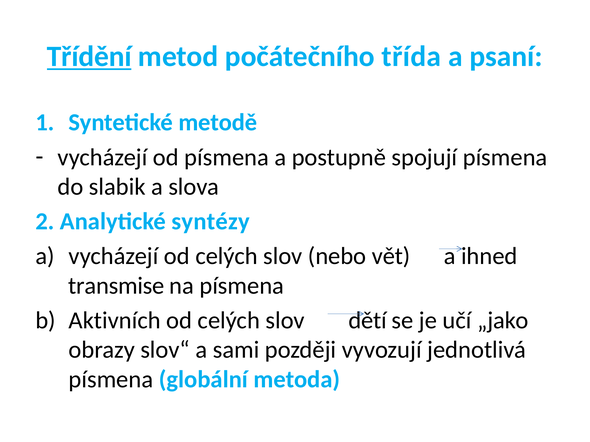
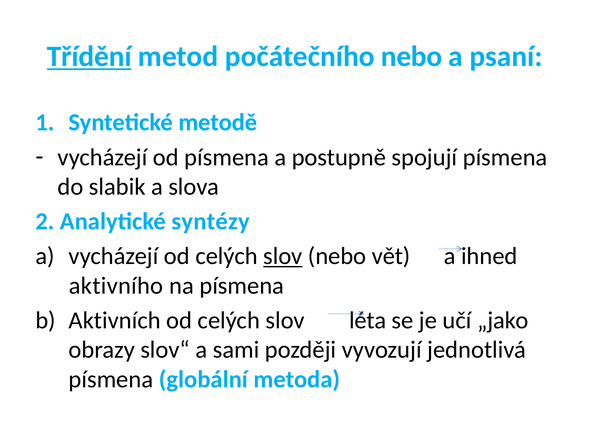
počátečního třída: třída -> nebo
slov at (283, 256) underline: none -> present
transmise: transmise -> aktivního
dětí: dětí -> léta
